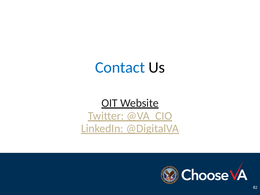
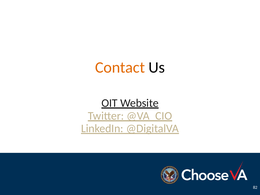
Contact colour: blue -> orange
